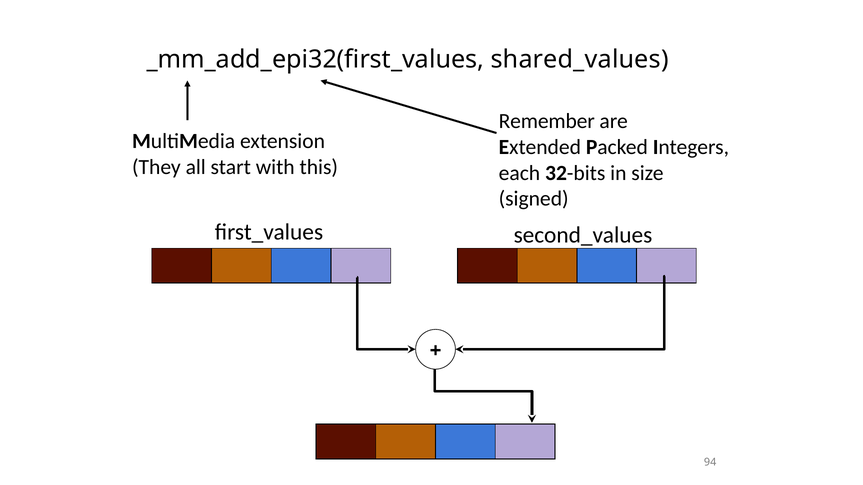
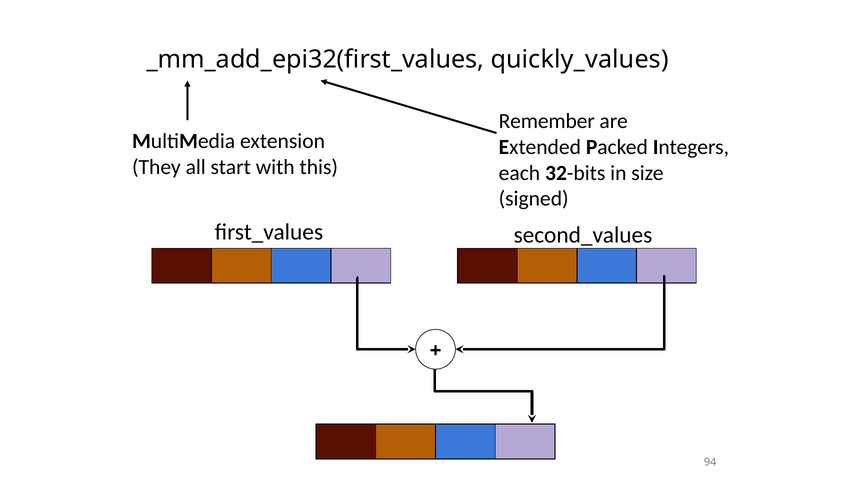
shared_values: shared_values -> quickly_values
